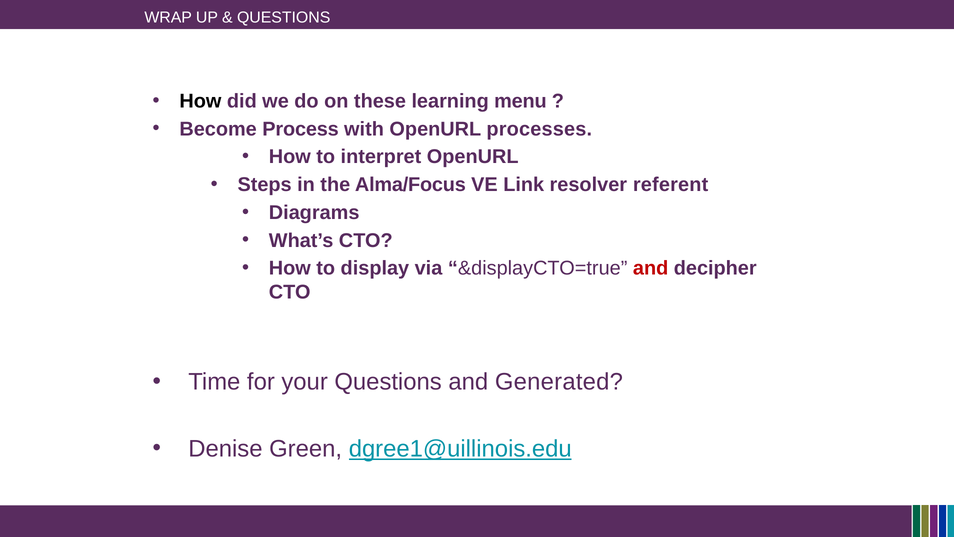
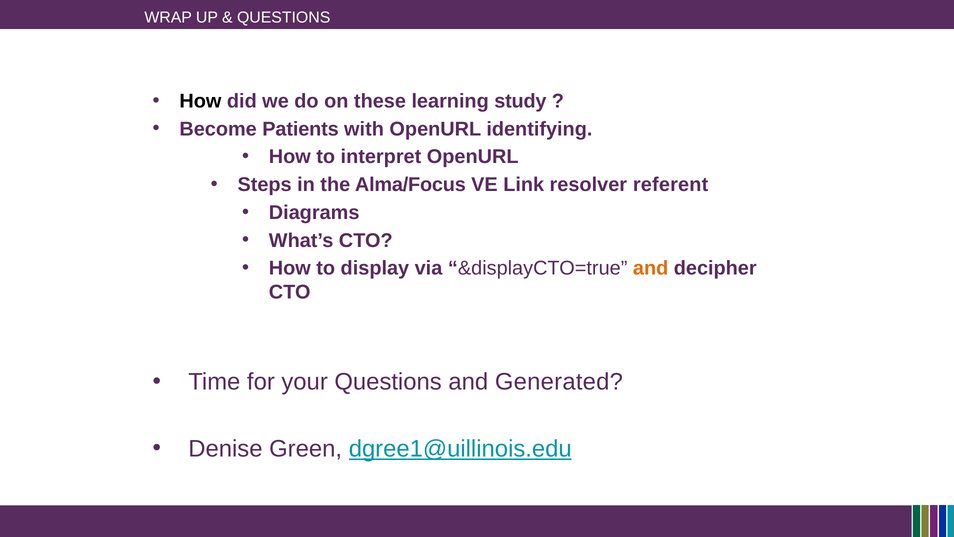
menu: menu -> study
Process: Process -> Patients
processes: processes -> identifying
and at (651, 268) colour: red -> orange
